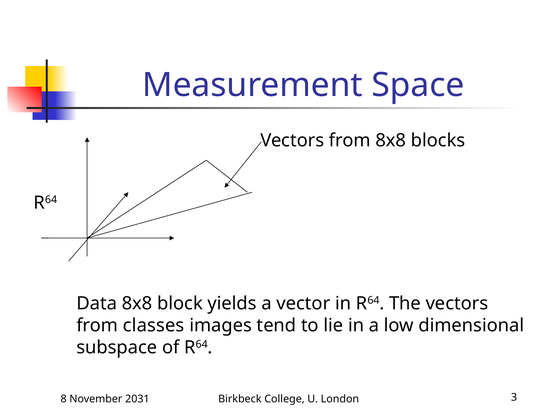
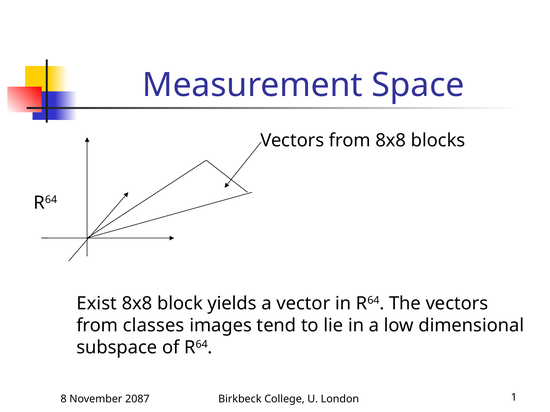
Data: Data -> Exist
2031: 2031 -> 2087
3: 3 -> 1
